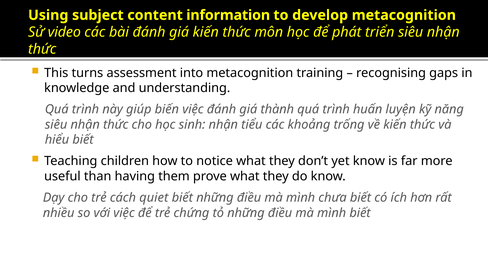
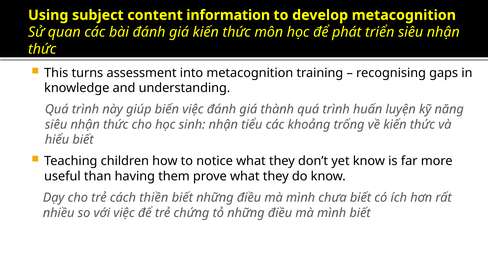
video: video -> quan
quiet: quiet -> thiền
